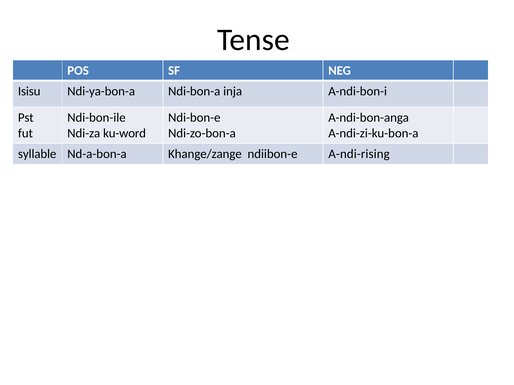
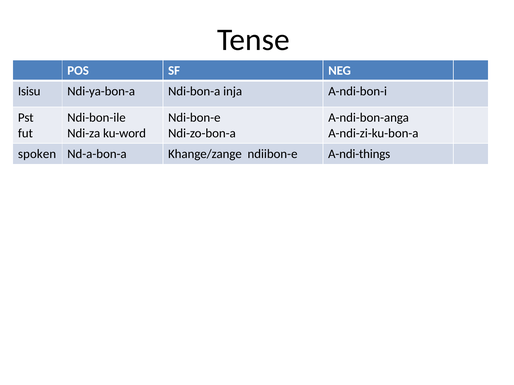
syllable: syllable -> spoken
A-ndi-rising: A-ndi-rising -> A-ndi-things
